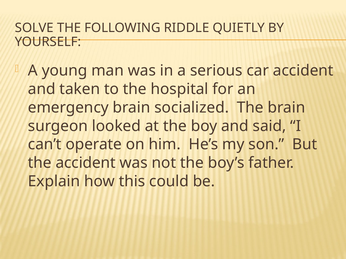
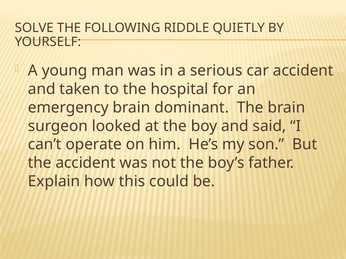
socialized: socialized -> dominant
